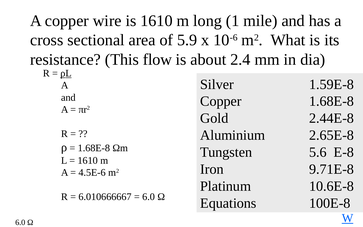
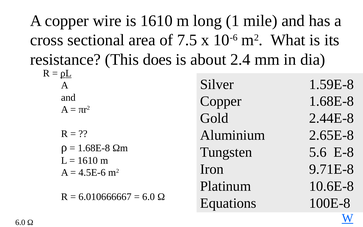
5.9: 5.9 -> 7.5
flow: flow -> does
